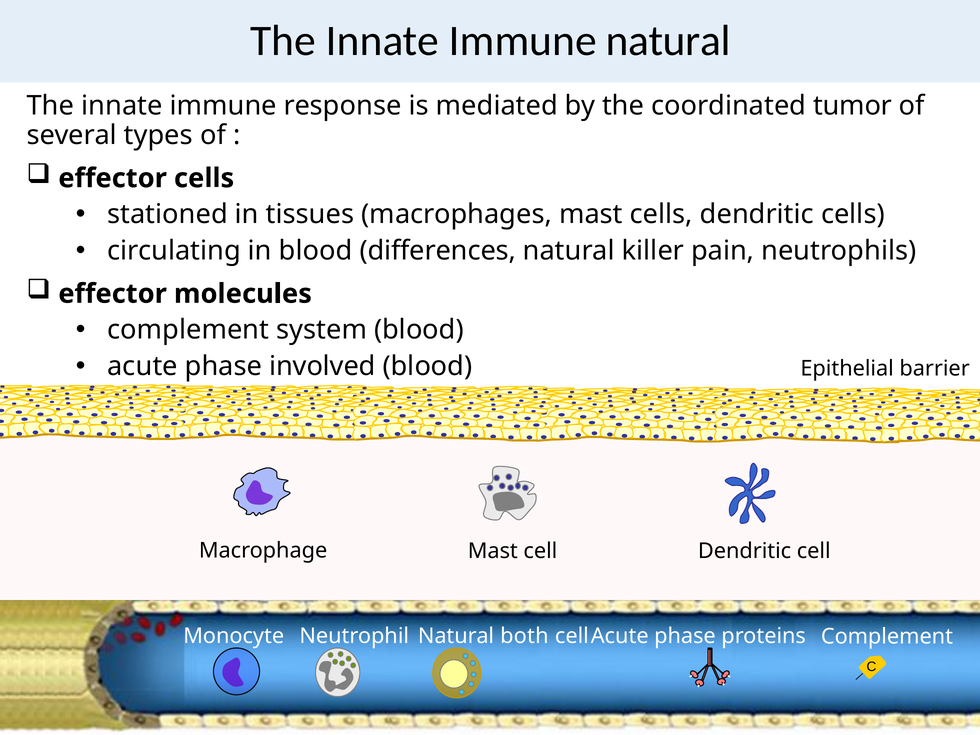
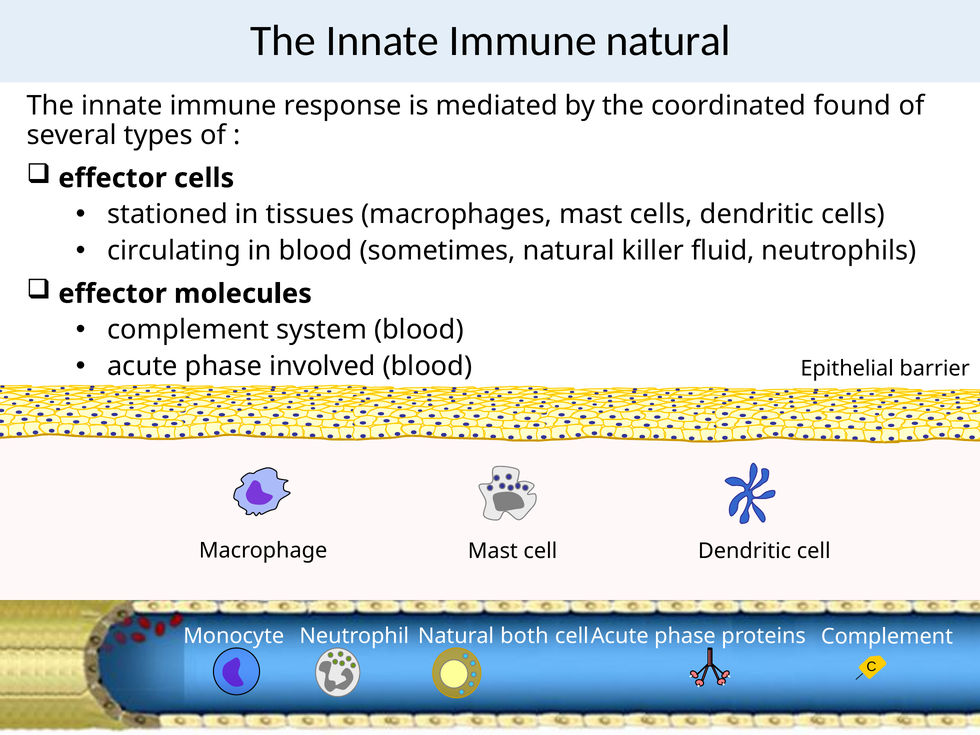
tumor: tumor -> found
differences: differences -> sometimes
pain: pain -> fluid
